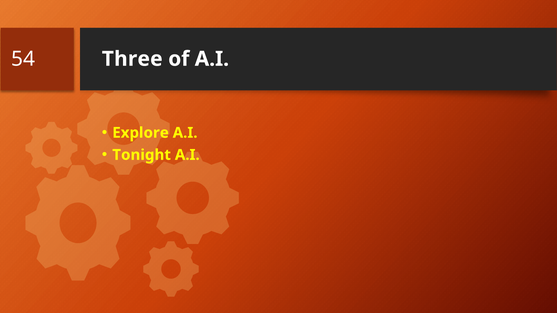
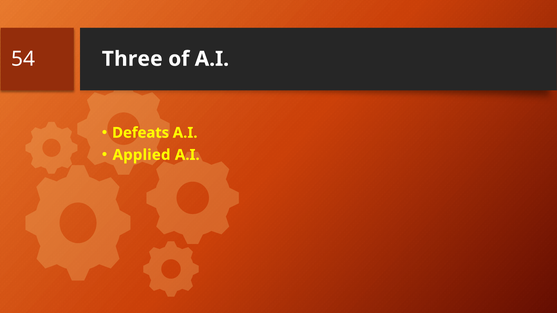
Explore: Explore -> Defeats
Tonight: Tonight -> Applied
